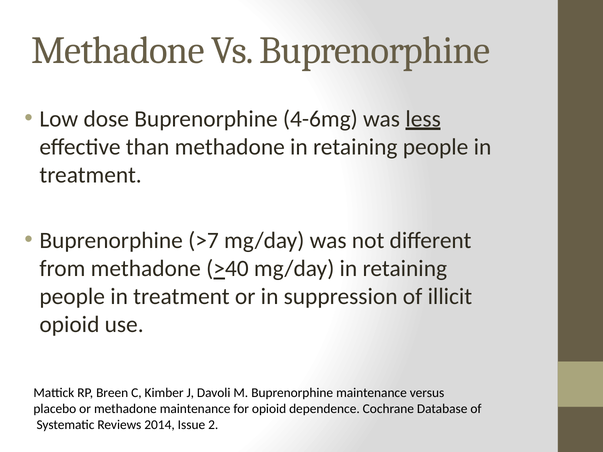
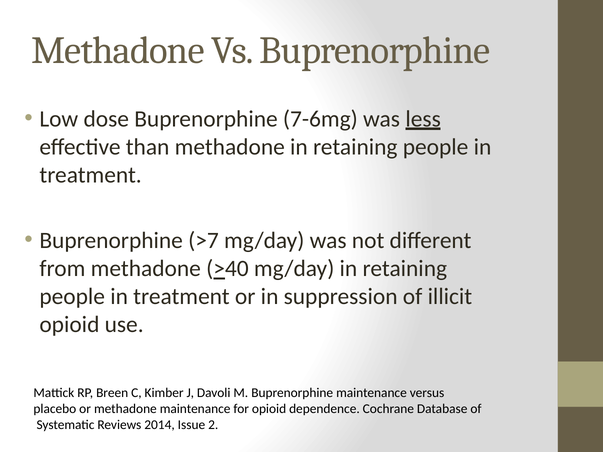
4-6mg: 4-6mg -> 7-6mg
